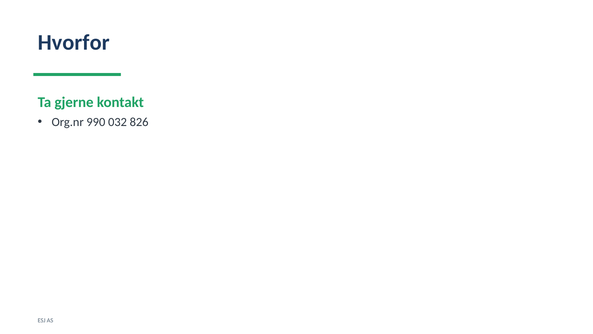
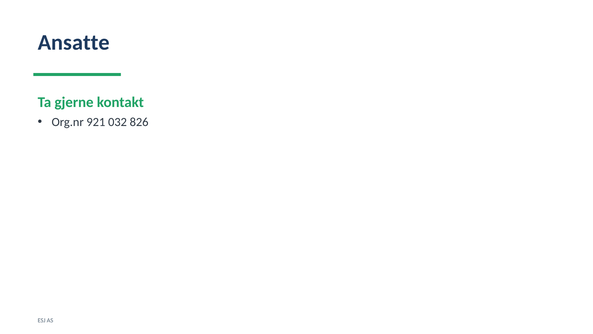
Hvorfor: Hvorfor -> Ansatte
990: 990 -> 921
